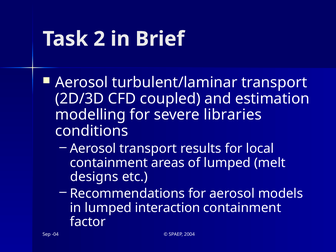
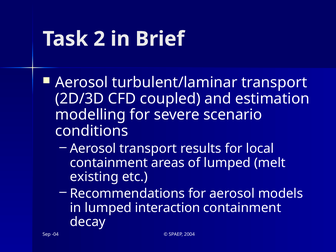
libraries: libraries -> scenario
designs: designs -> existing
factor: factor -> decay
